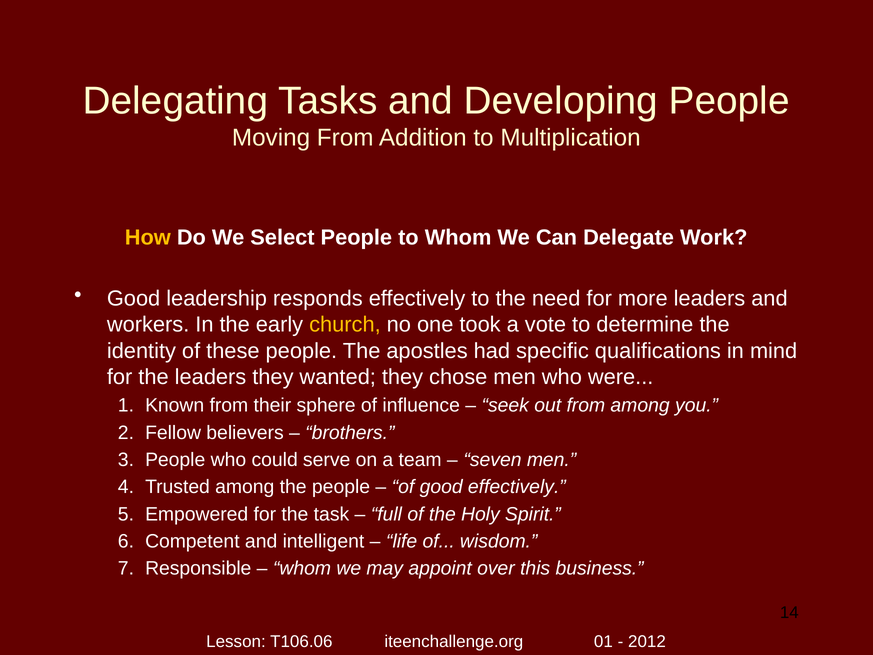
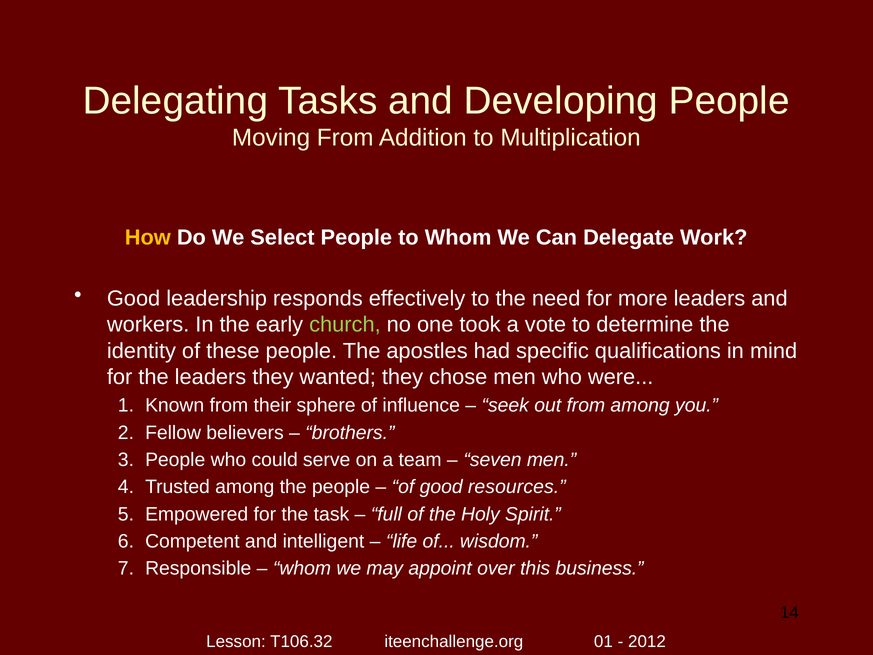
church colour: yellow -> light green
good effectively: effectively -> resources
T106.06: T106.06 -> T106.32
